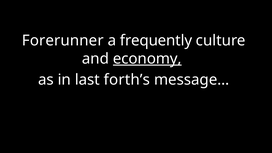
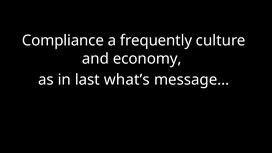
Forerunner: Forerunner -> Compliance
economy underline: present -> none
forth’s: forth’s -> what’s
